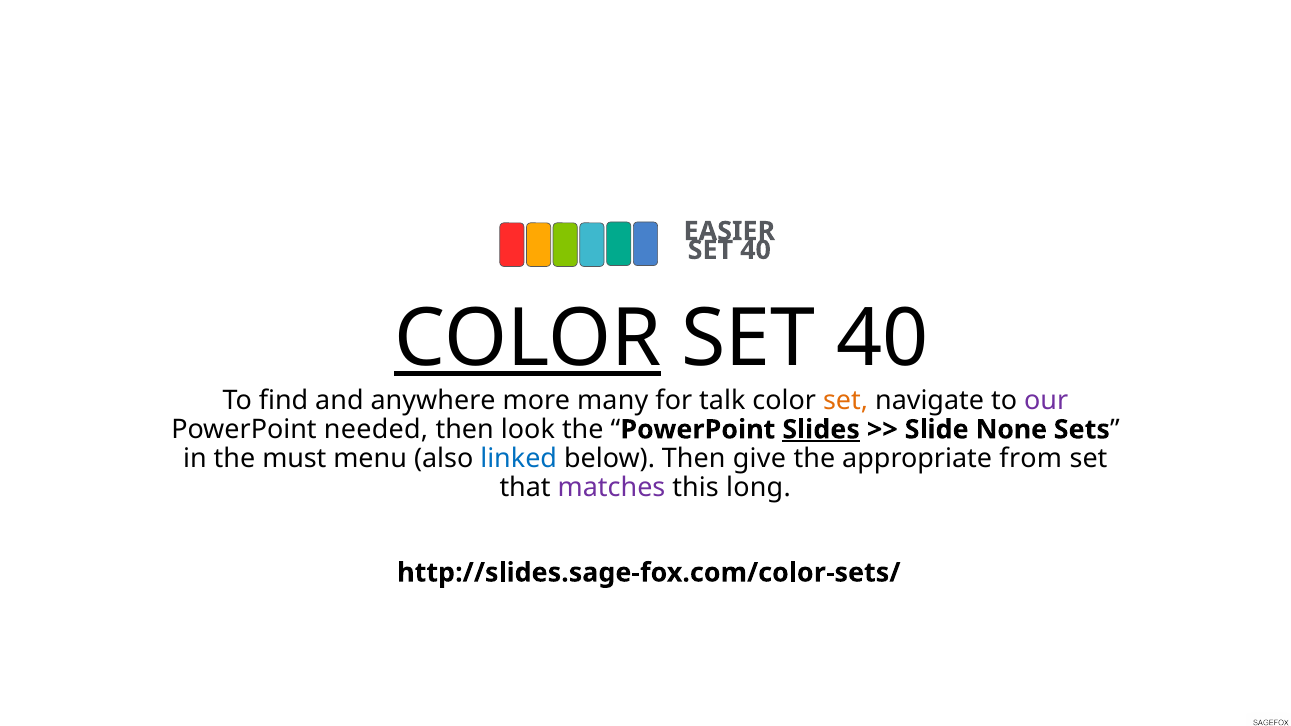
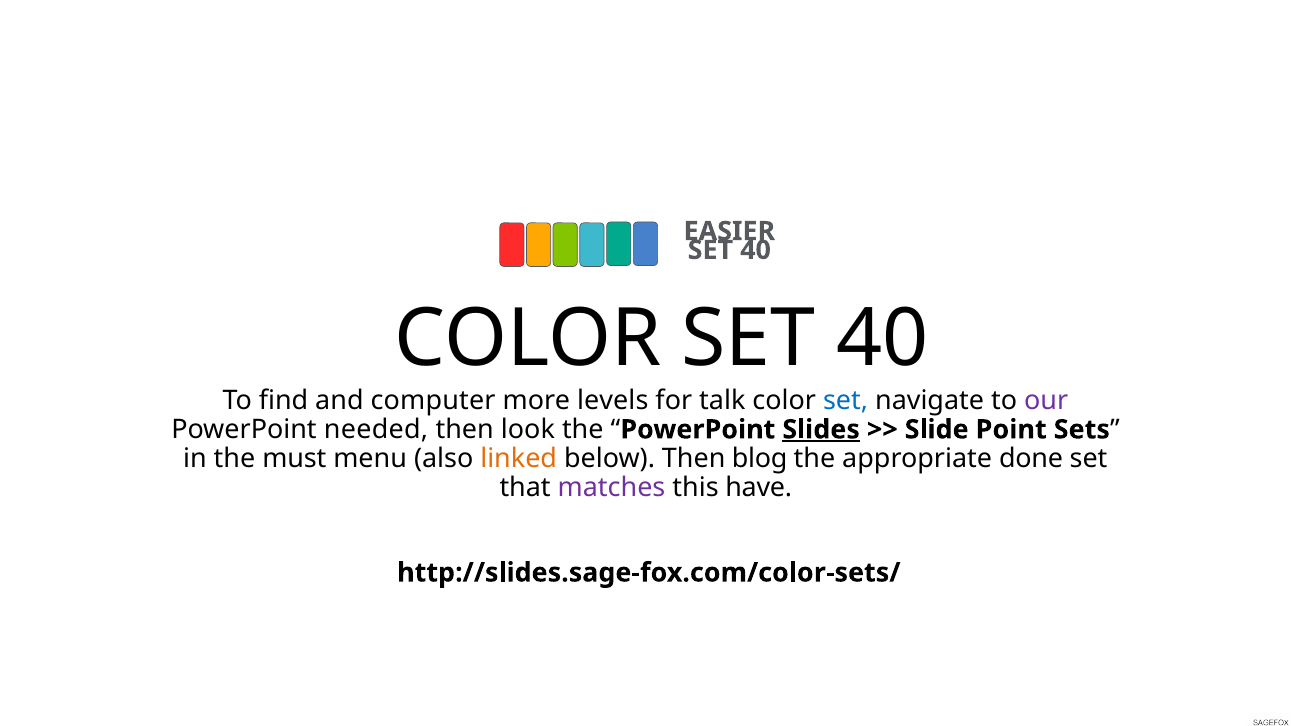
COLOR at (528, 339) underline: present -> none
anywhere: anywhere -> computer
many: many -> levels
set at (846, 401) colour: orange -> blue
None: None -> Point
linked colour: blue -> orange
give: give -> blog
from: from -> done
long: long -> have
